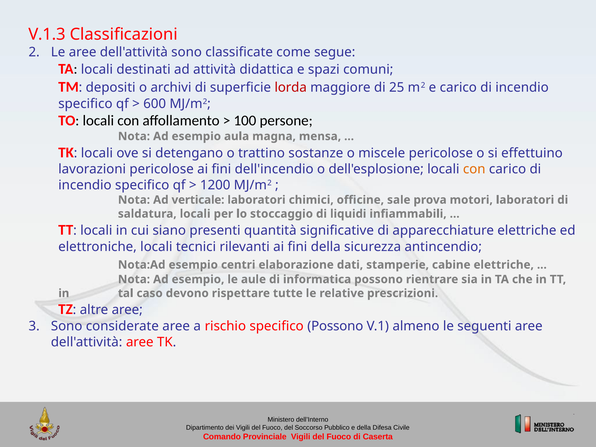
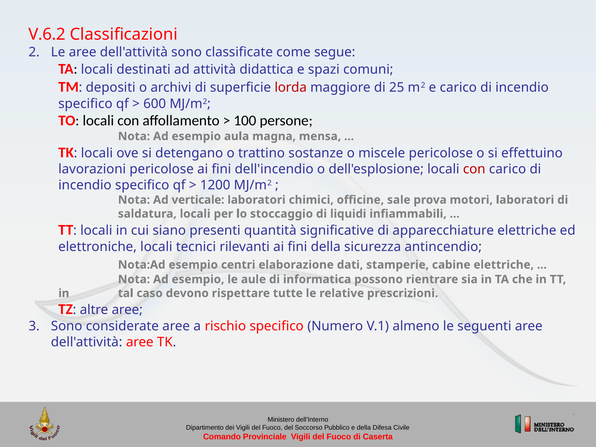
V.1.3: V.1.3 -> V.6.2
con at (474, 169) colour: orange -> red
specifico Possono: Possono -> Numero
